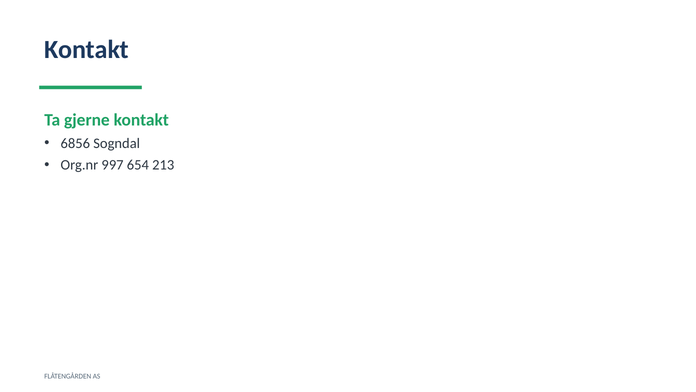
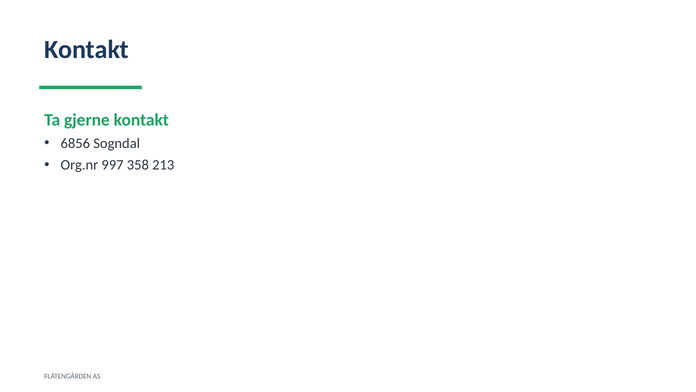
654: 654 -> 358
